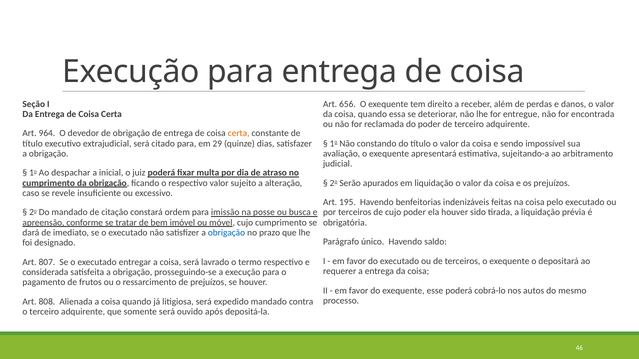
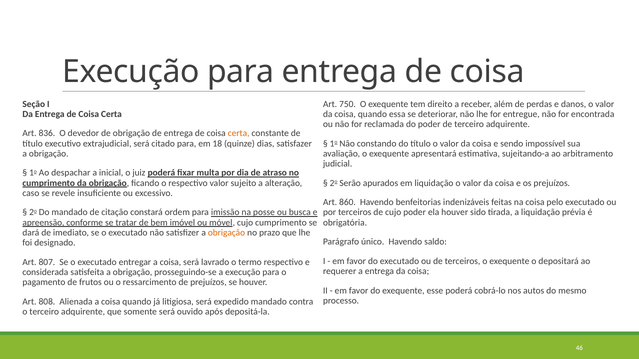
656: 656 -> 750
964: 964 -> 836
29: 29 -> 18
195: 195 -> 860
obrigação at (227, 233) colour: blue -> orange
